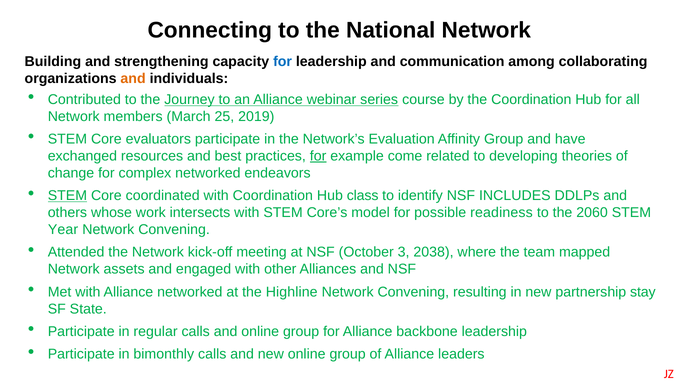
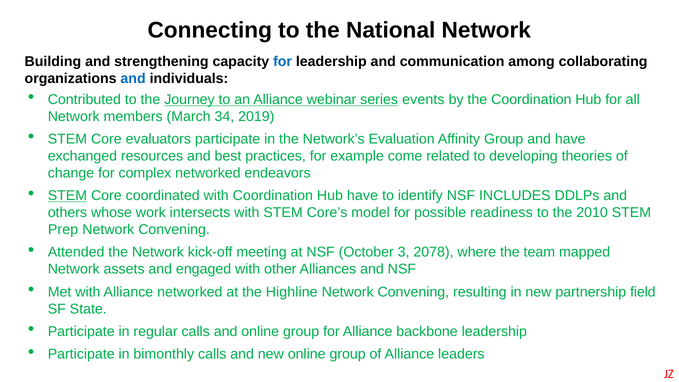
and at (133, 79) colour: orange -> blue
course: course -> events
25: 25 -> 34
for at (318, 156) underline: present -> none
Hub class: class -> have
2060: 2060 -> 2010
Year: Year -> Prep
2038: 2038 -> 2078
stay: stay -> field
